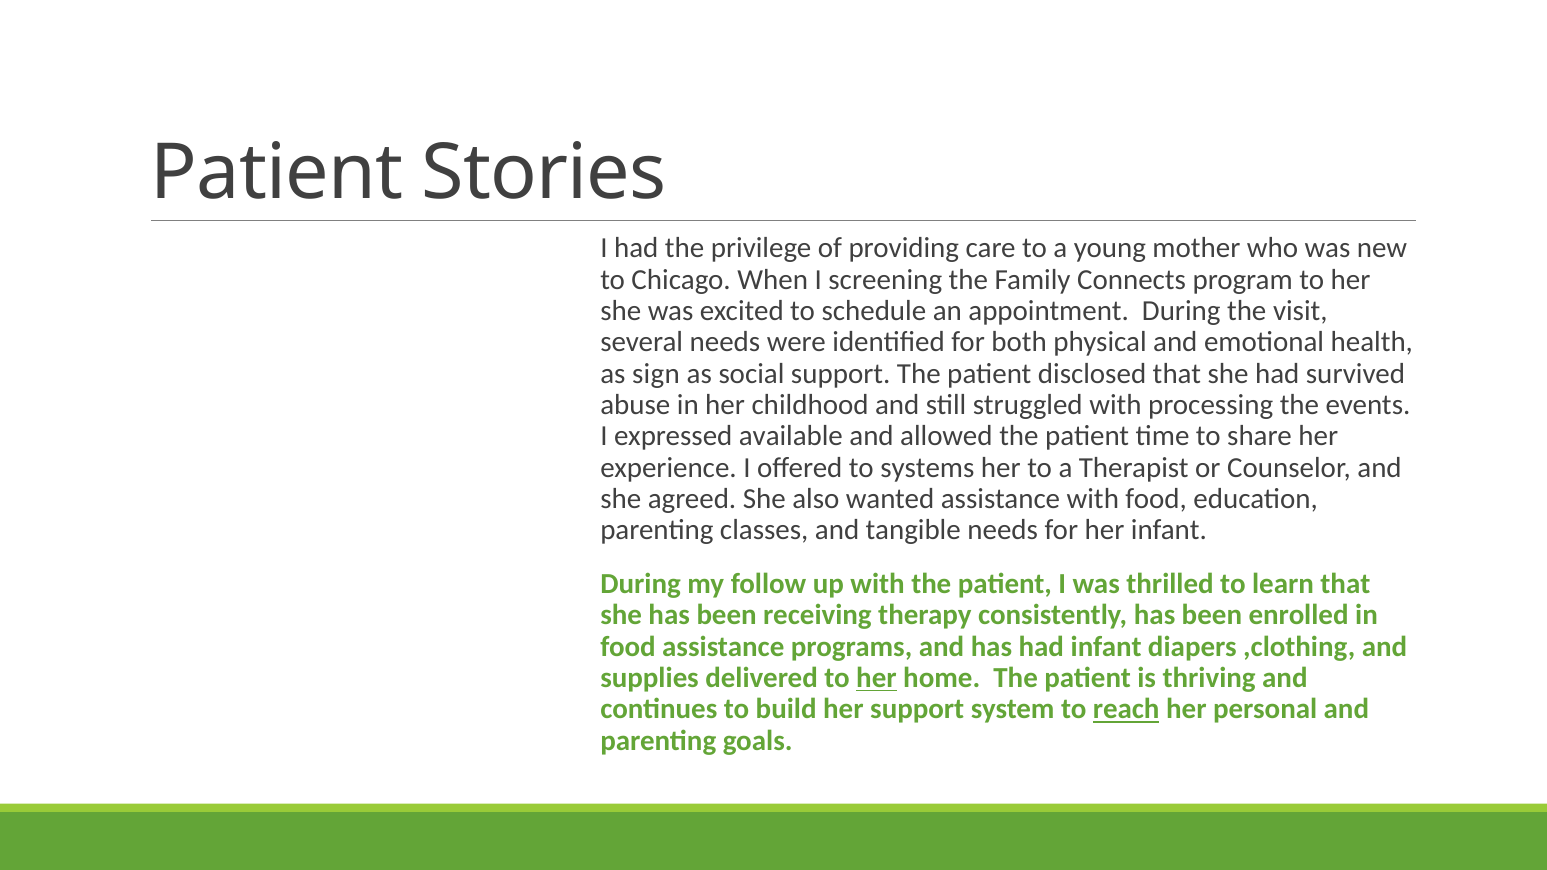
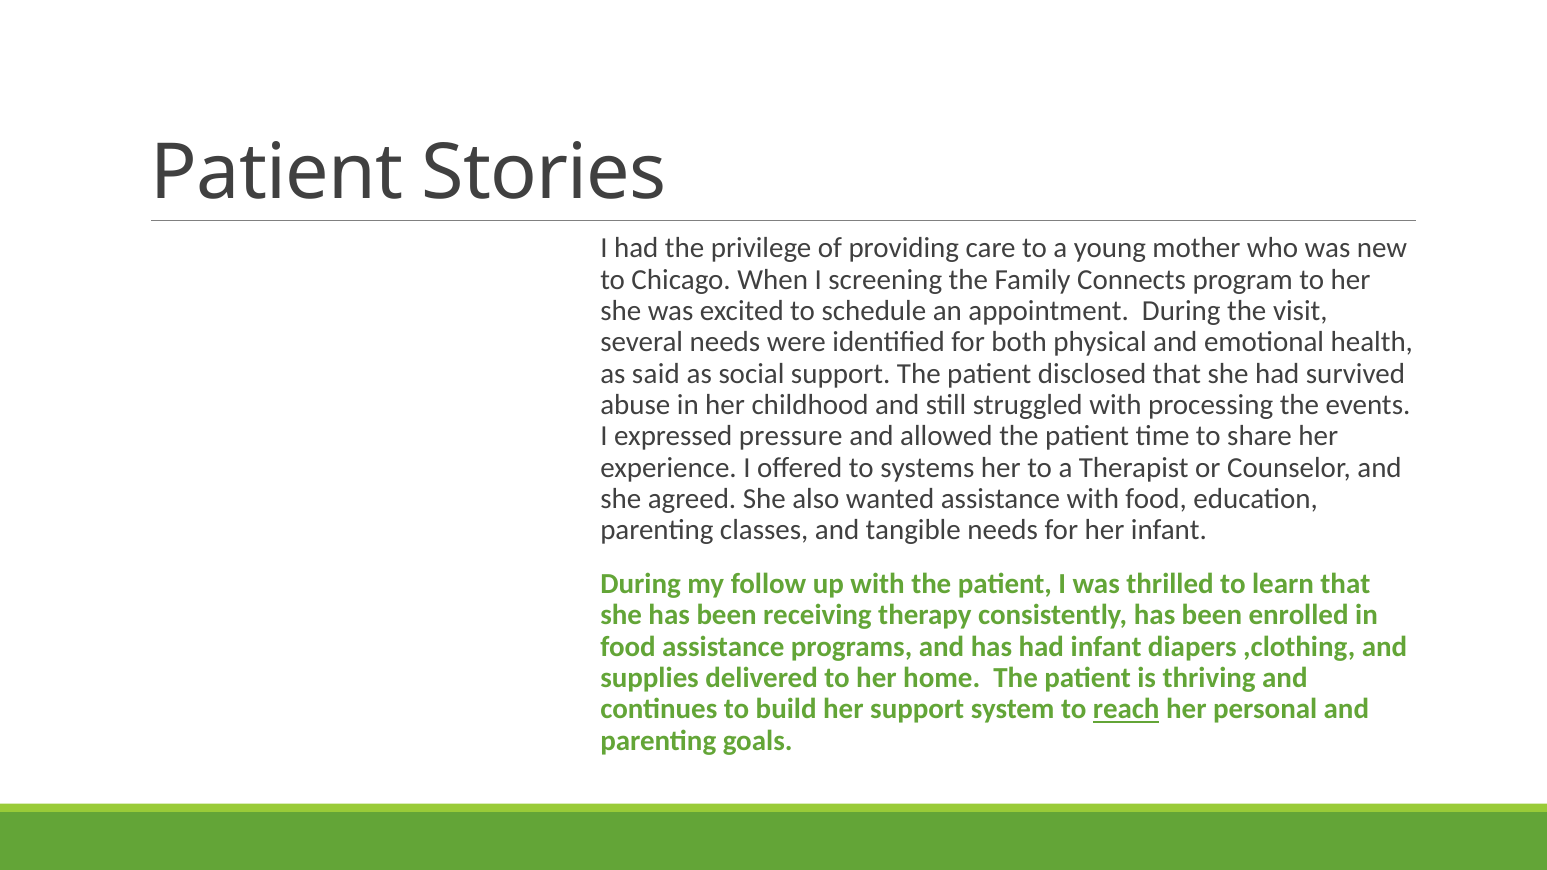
sign: sign -> said
available: available -> pressure
her at (876, 678) underline: present -> none
